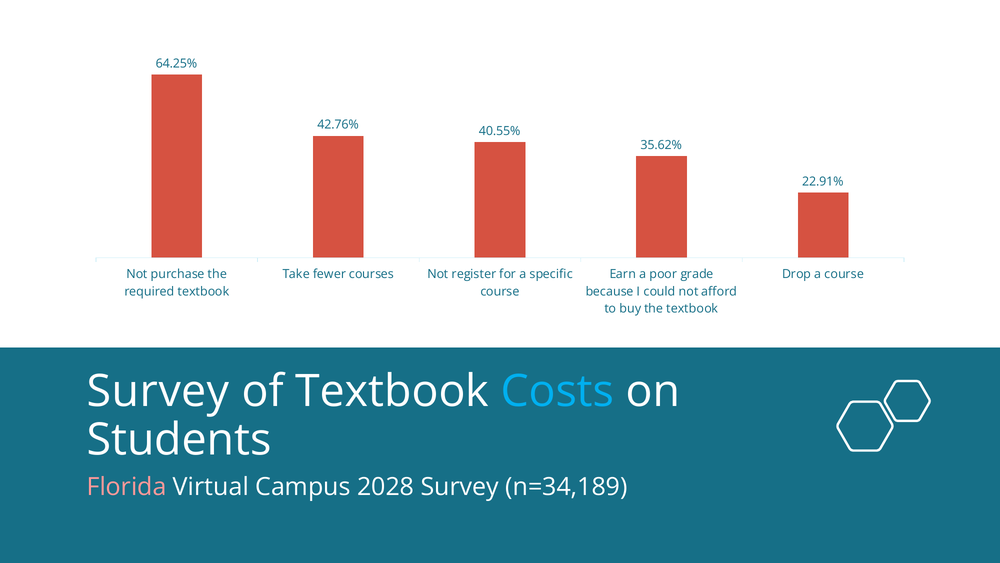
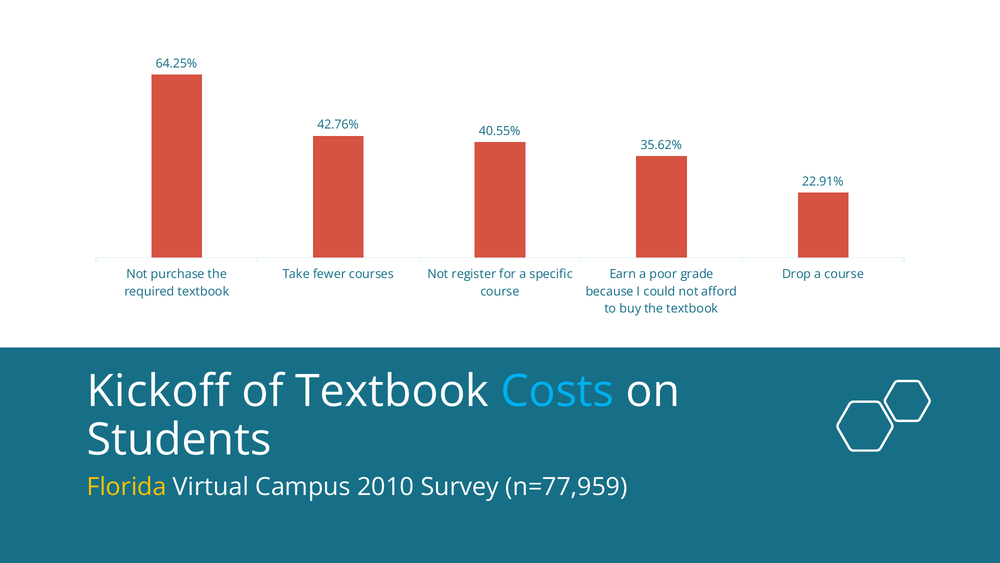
Survey at (158, 391): Survey -> Kickoff
Florida colour: pink -> yellow
2028: 2028 -> 2010
n=34,189: n=34,189 -> n=77,959
